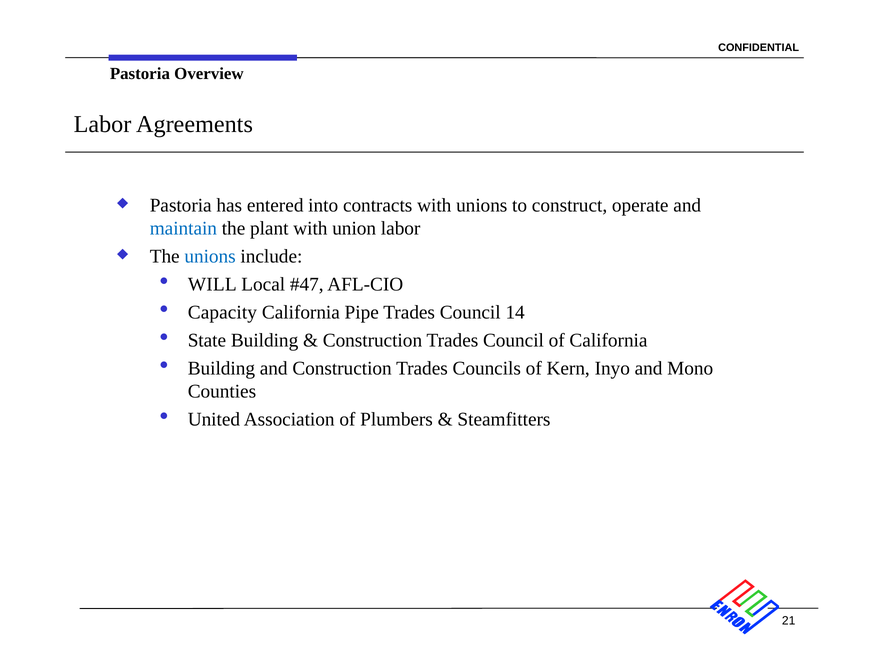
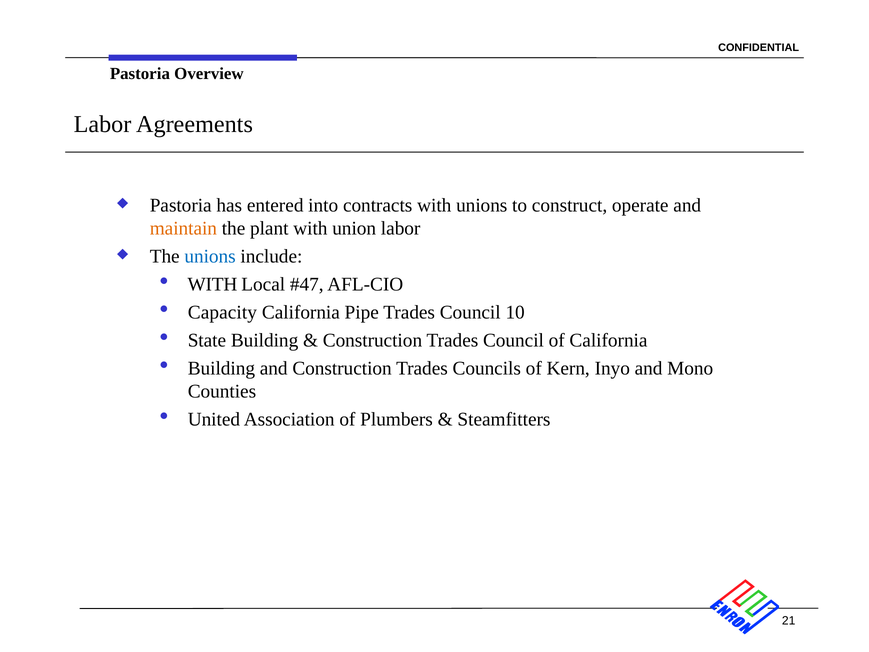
maintain colour: blue -> orange
WILL at (212, 284): WILL -> WITH
14: 14 -> 10
